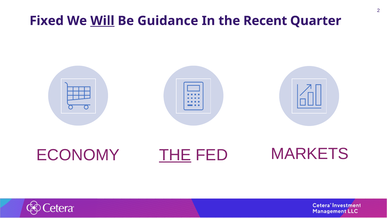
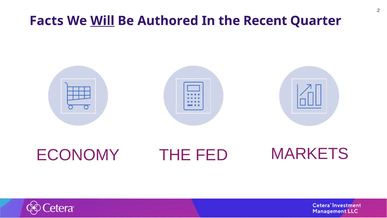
Fixed: Fixed -> Facts
Guidance: Guidance -> Authored
THE at (175, 155) underline: present -> none
